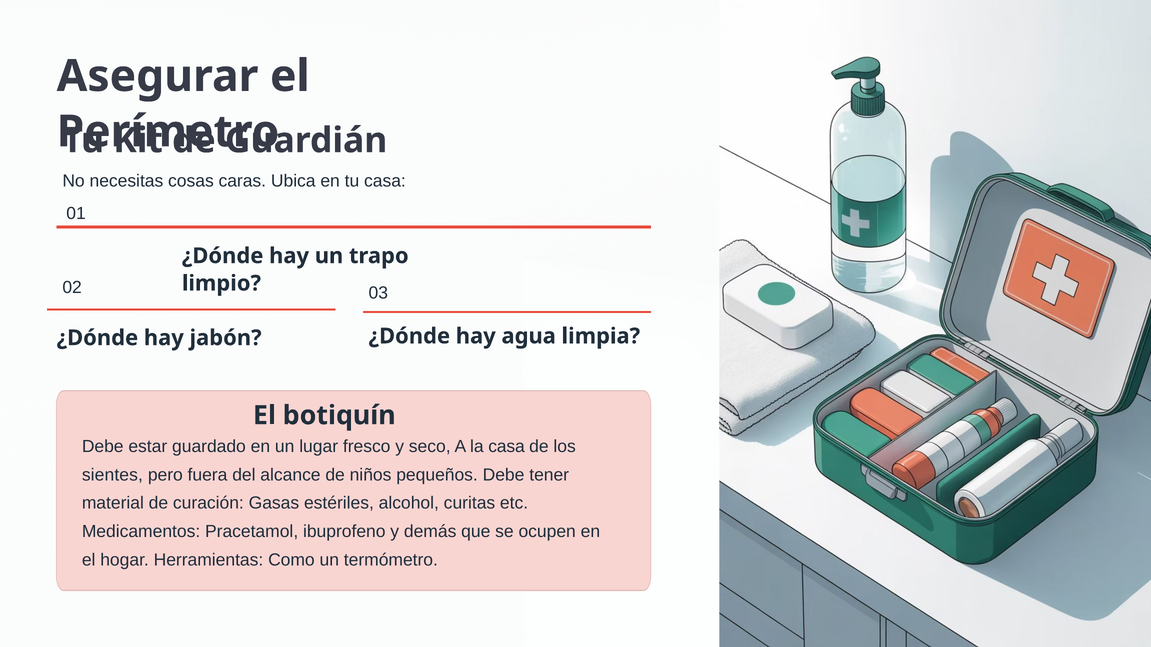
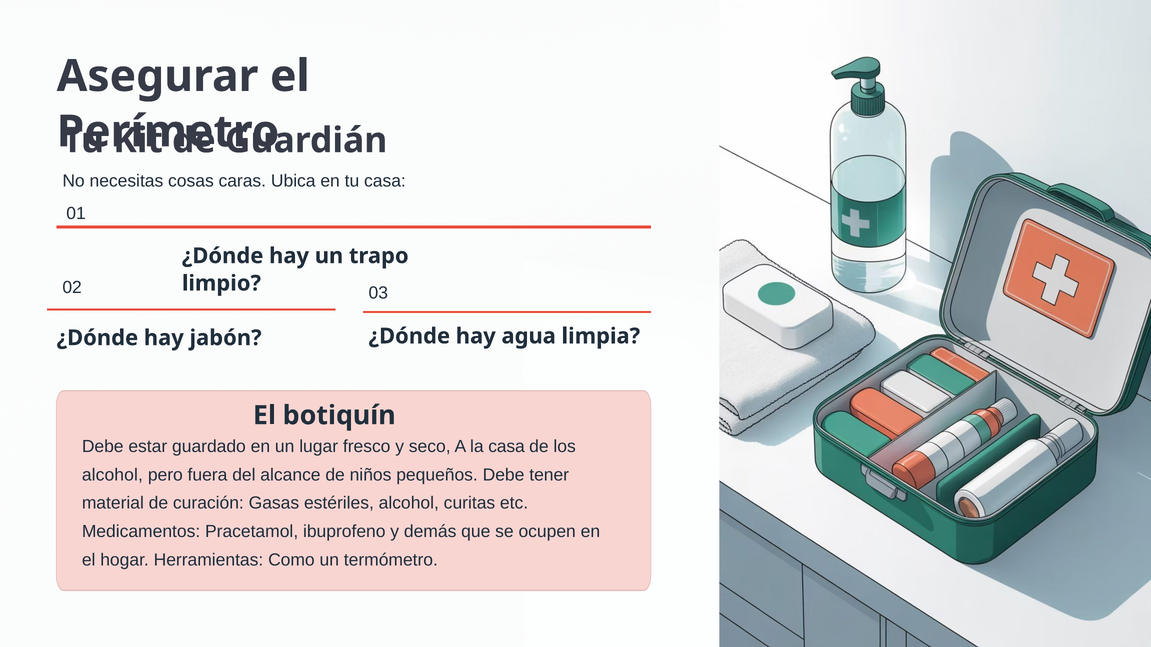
sientes at (112, 475): sientes -> alcohol
